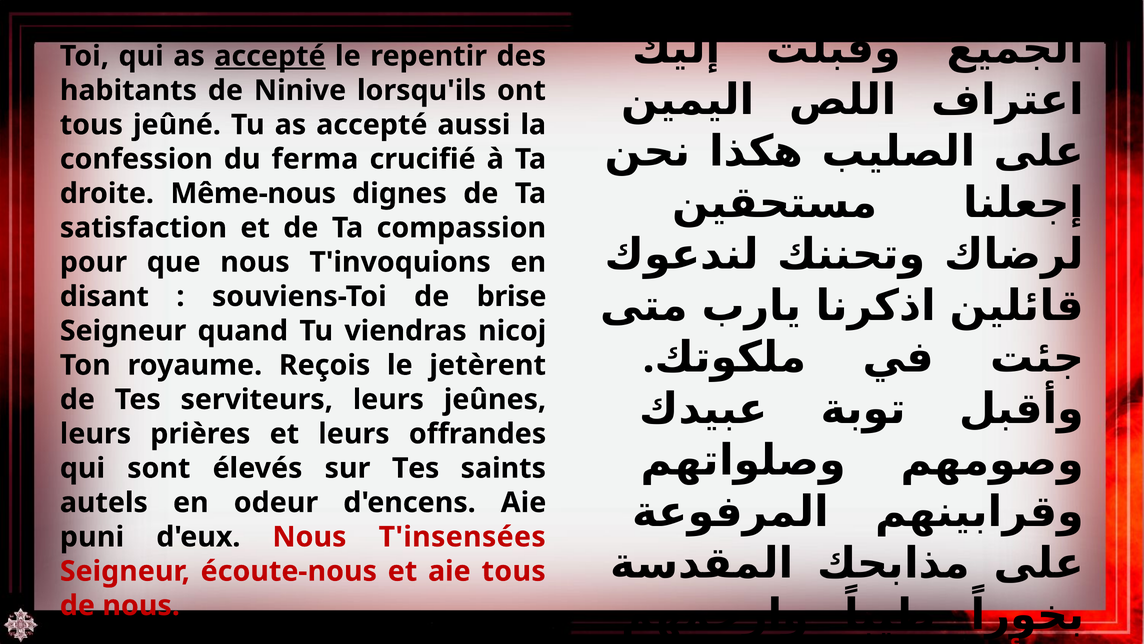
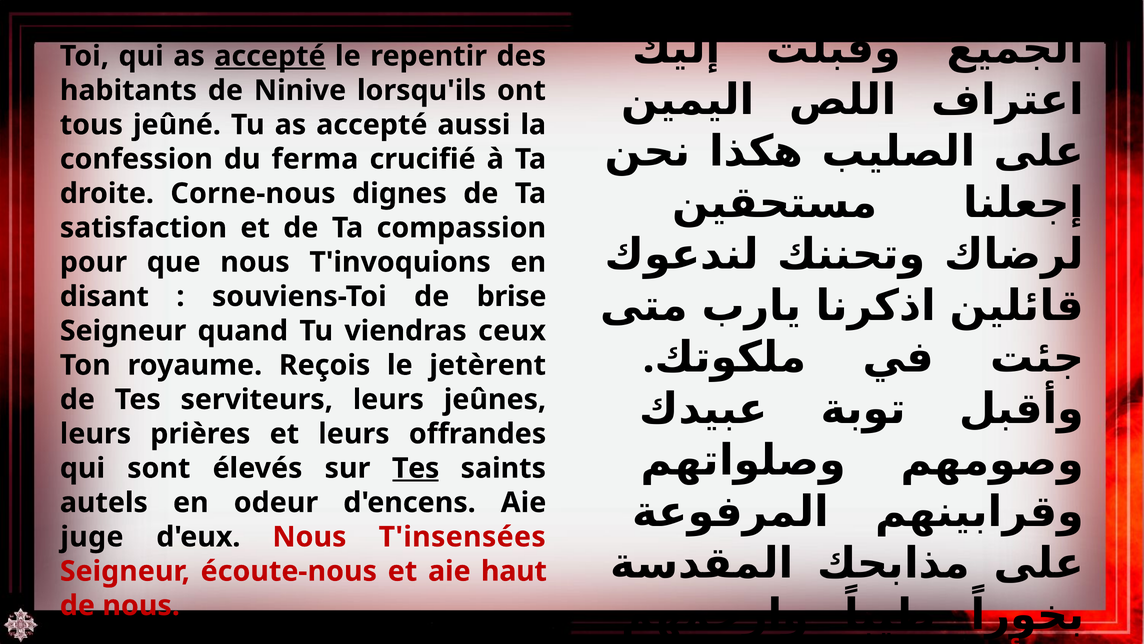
Même-nous: Même-nous -> Corne-nous
nicoj: nicoj -> ceux
Tes at (416, 468) underline: none -> present
puni: puni -> juge
aie tous: tous -> haut
